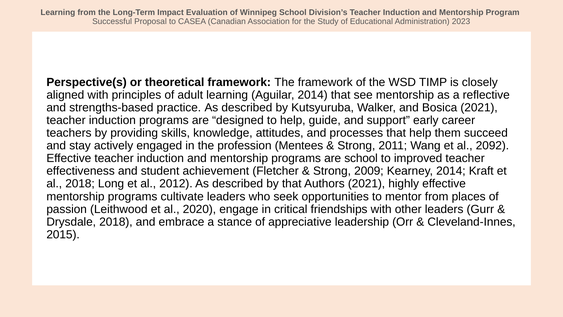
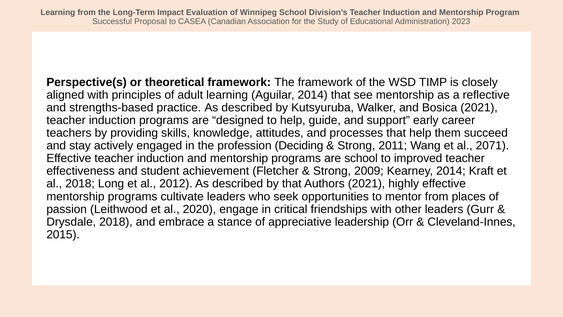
Mentees: Mentees -> Deciding
2092: 2092 -> 2071
